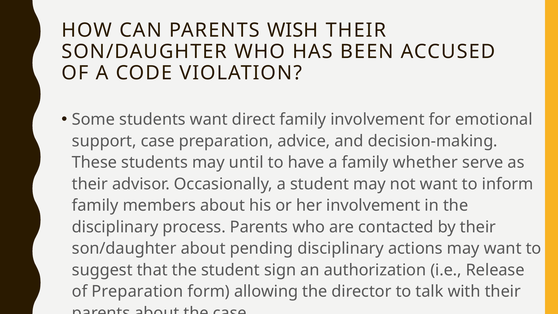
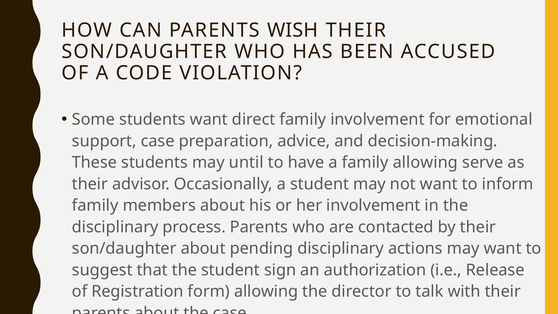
family whether: whether -> allowing
of Preparation: Preparation -> Registration
